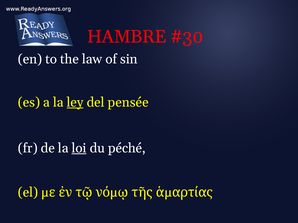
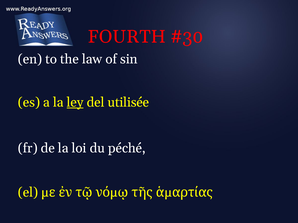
HAMBRE: HAMBRE -> FOURTH
pensée: pensée -> utilisée
loi underline: present -> none
